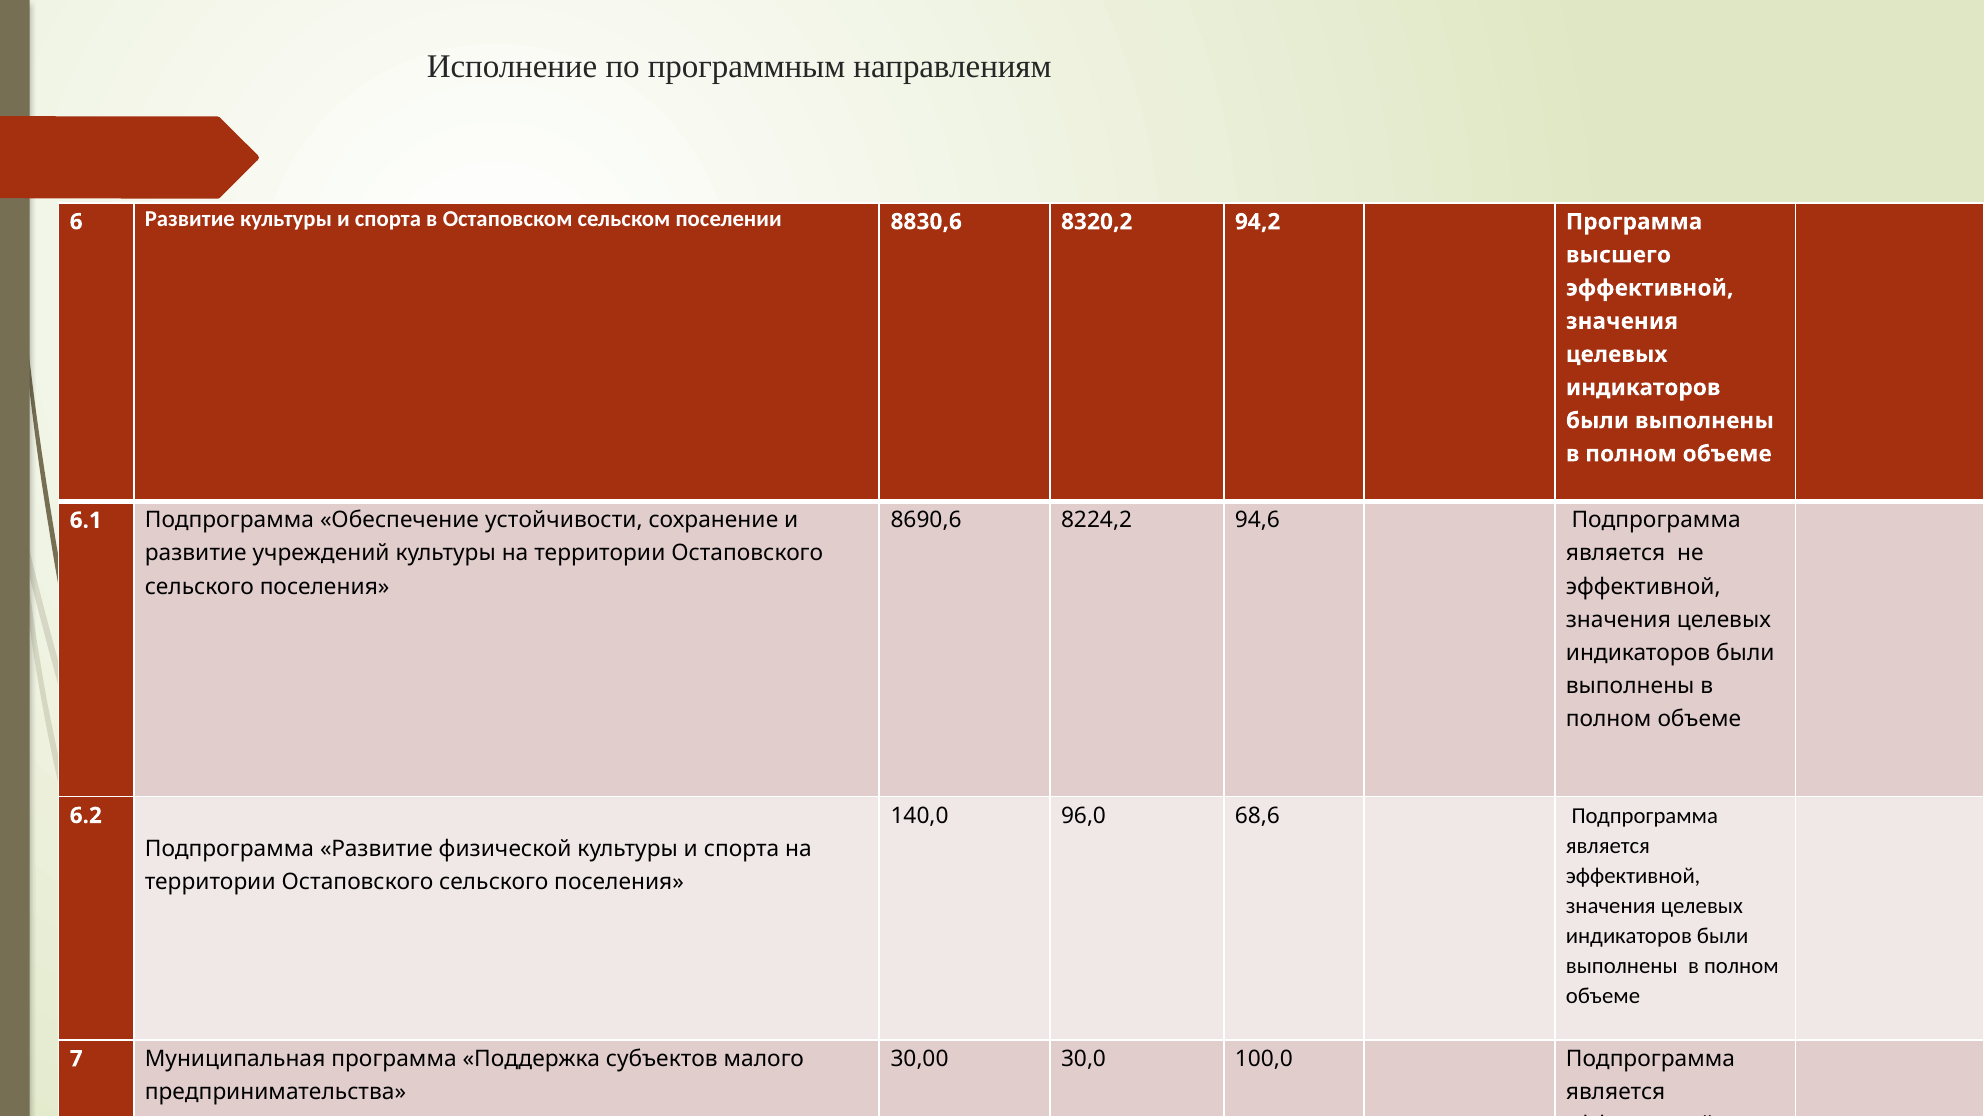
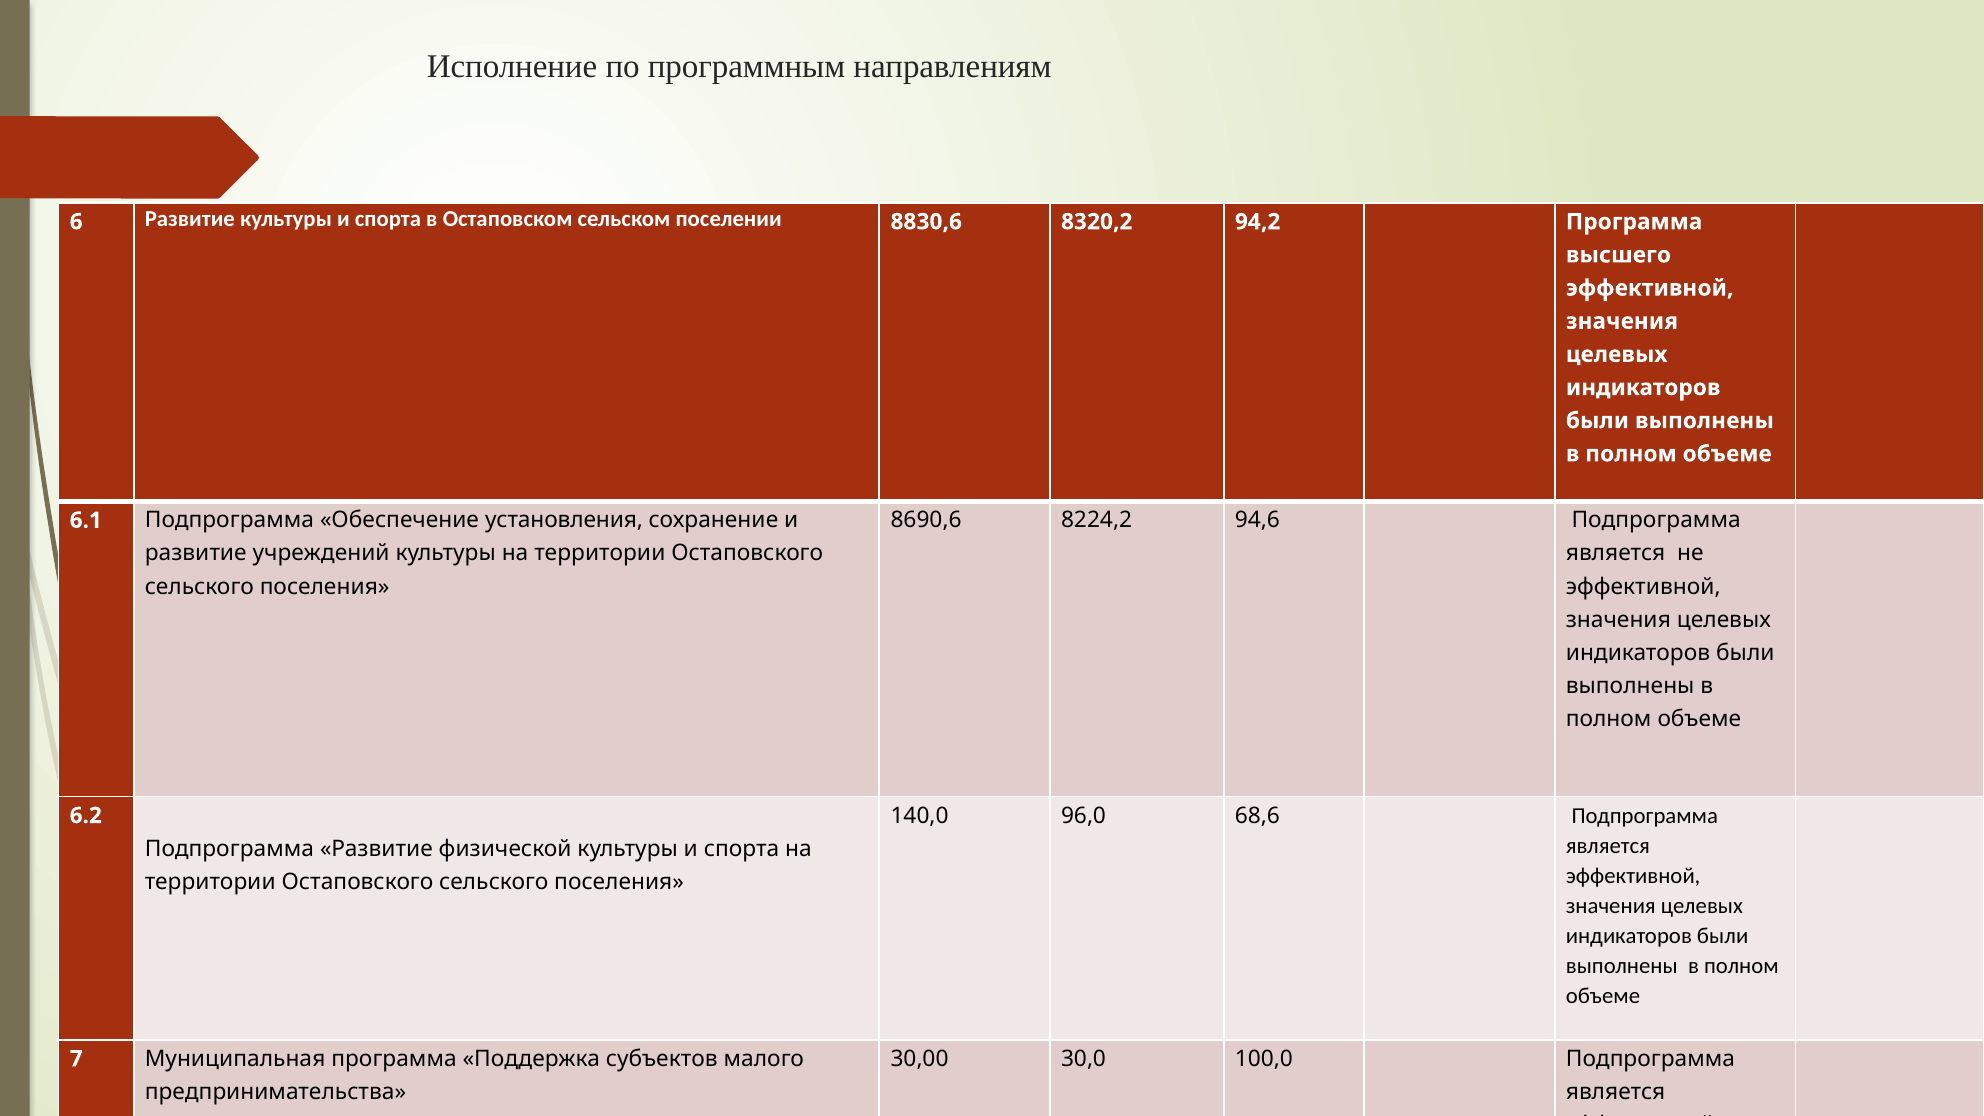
устойчивости: устойчивости -> установления
